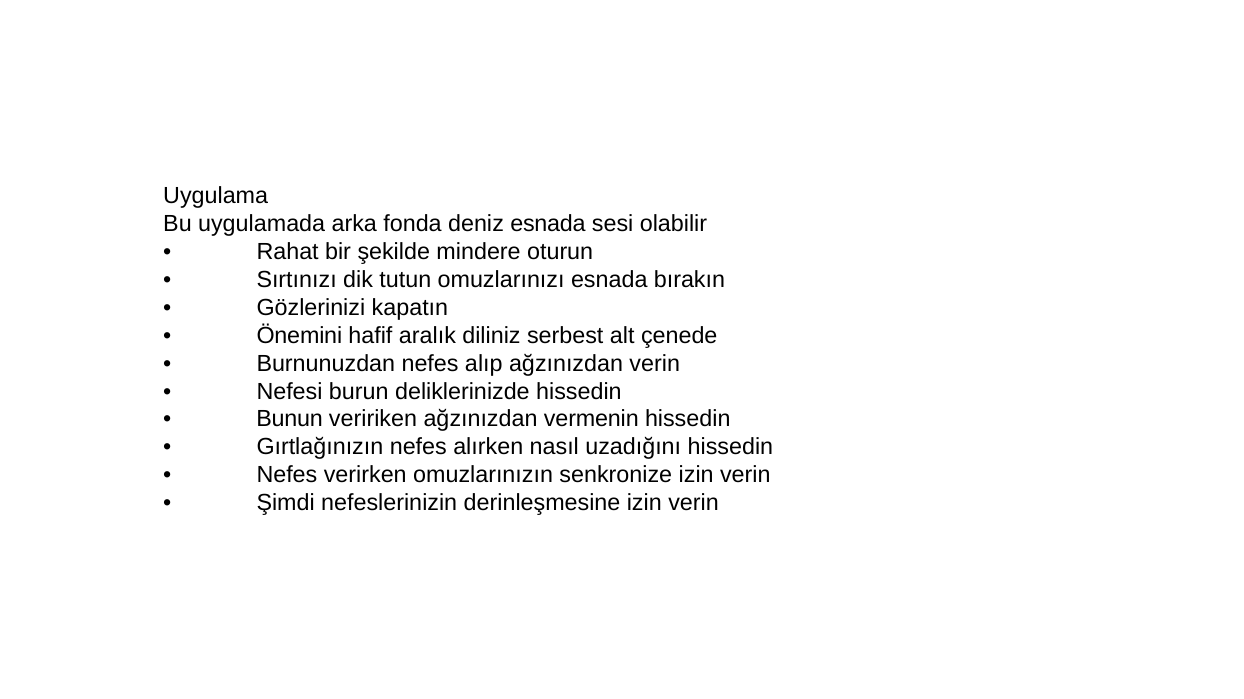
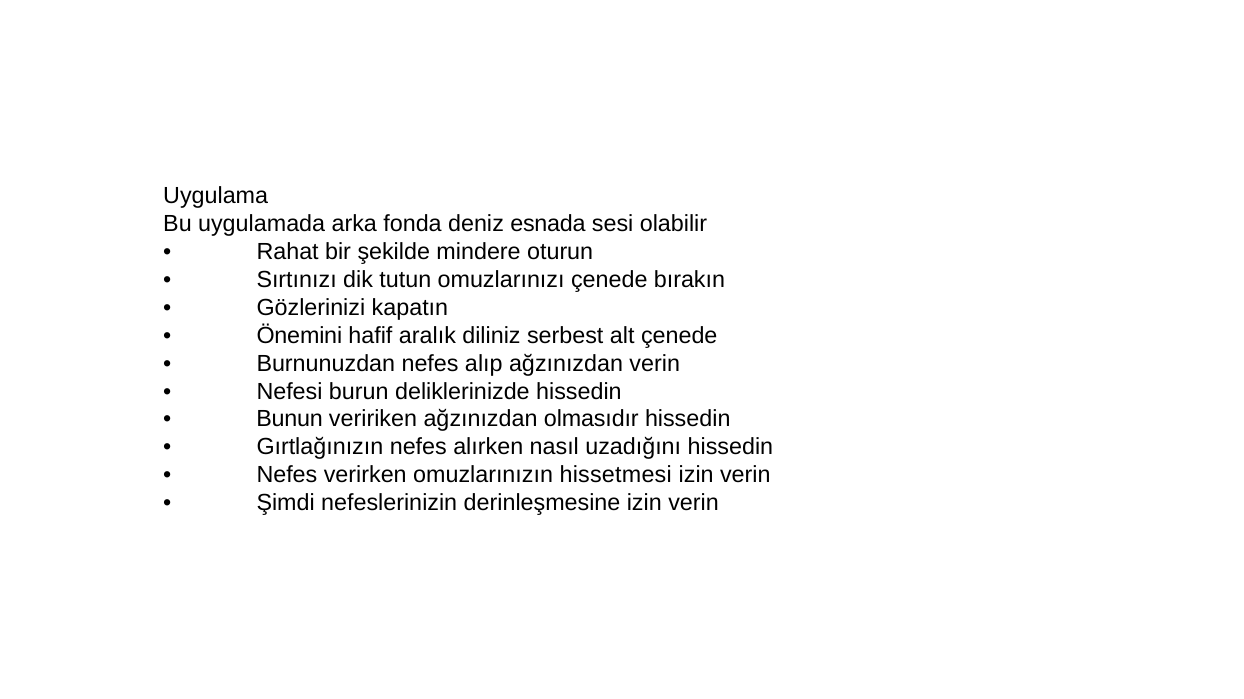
omuzlarınızı esnada: esnada -> çenede
vermenin: vermenin -> olmasıdır
senkronize: senkronize -> hissetmesi
